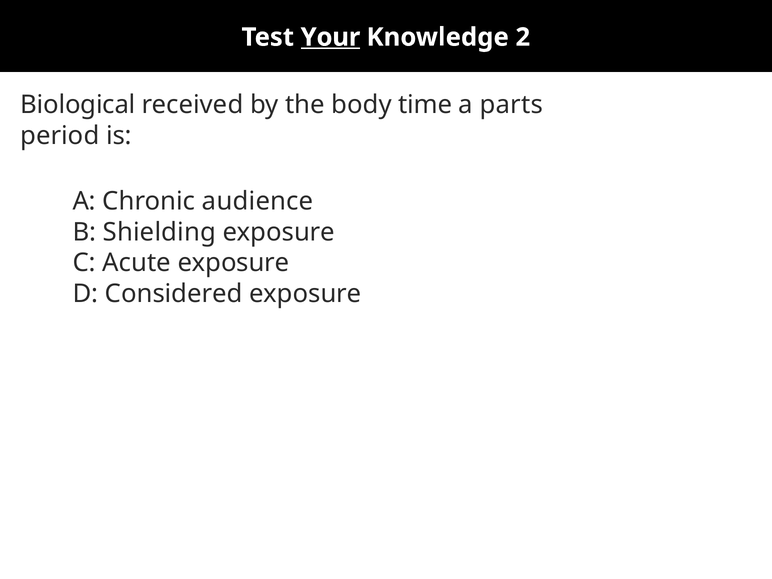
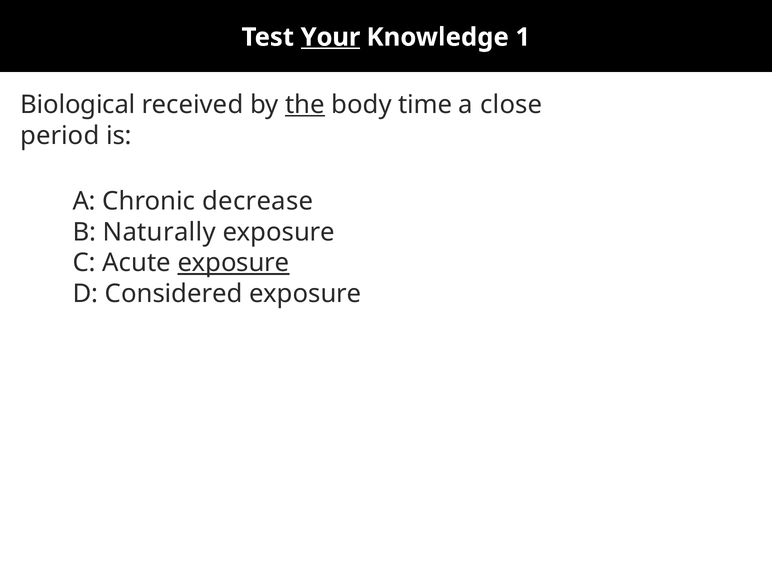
2: 2 -> 1
the underline: none -> present
parts: parts -> close
audience: audience -> decrease
Shielding: Shielding -> Naturally
exposure at (233, 263) underline: none -> present
